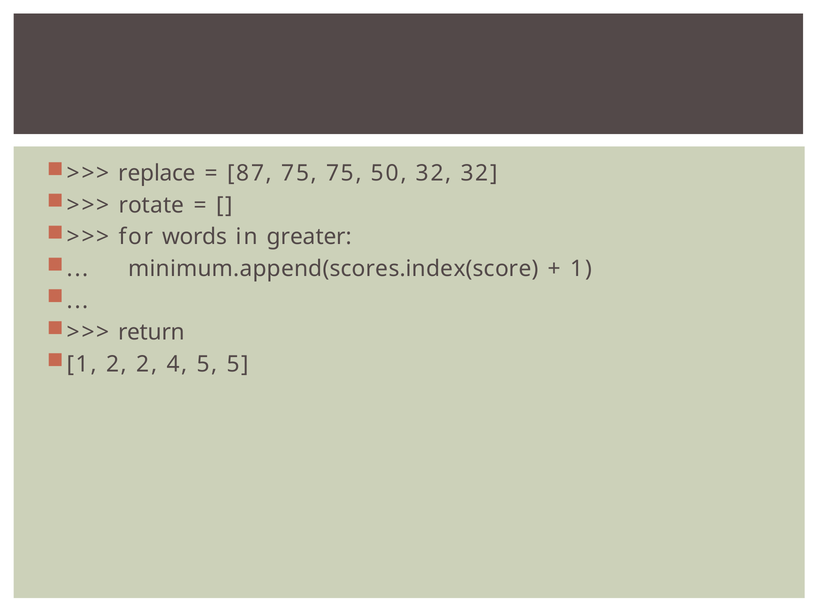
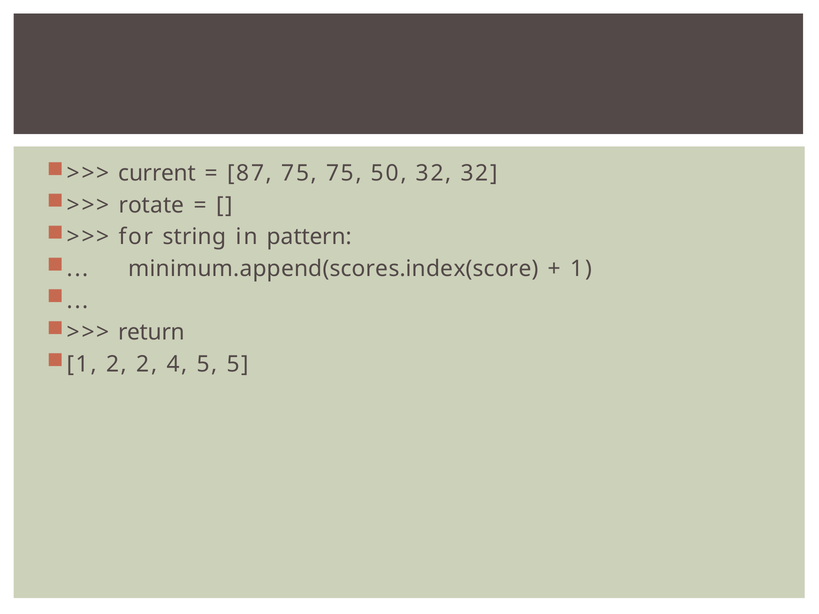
replace: replace -> current
words: words -> string
greater: greater -> pattern
